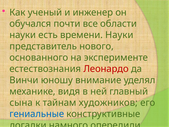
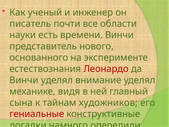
обучался: обучался -> писатель
времени Науки: Науки -> Винчи
Винчи юношу: юношу -> уделял
гениальные colour: blue -> red
